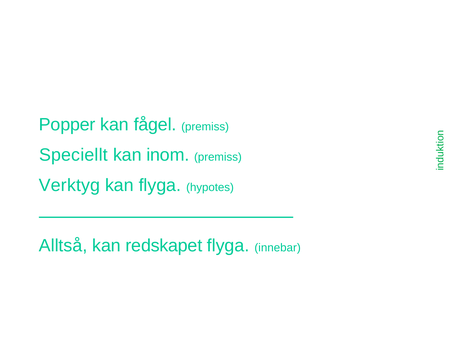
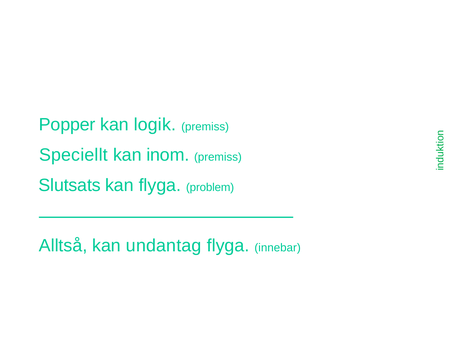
fågel: fågel -> logik
Verktyg: Verktyg -> Slutsats
hypotes: hypotes -> problem
redskapet: redskapet -> undantag
